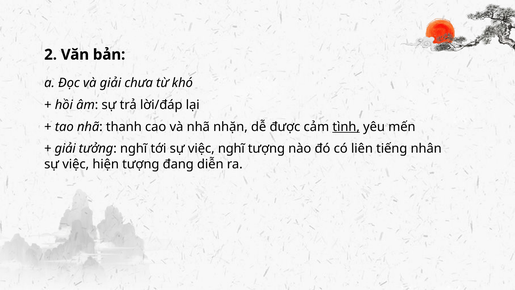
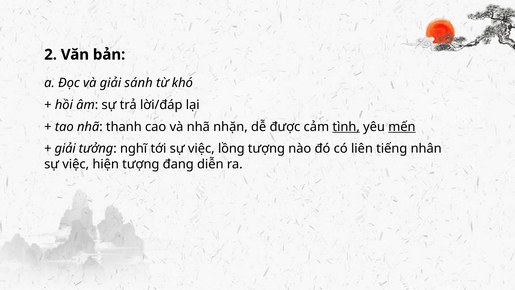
chưa: chưa -> sánh
mến underline: none -> present
việc nghĩ: nghĩ -> lồng
